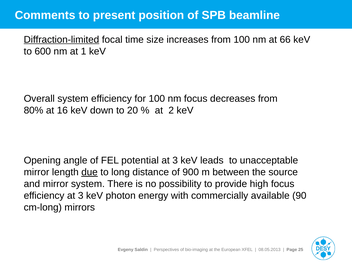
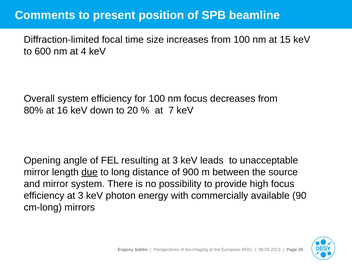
Diffraction-limited underline: present -> none
66: 66 -> 15
1: 1 -> 4
2: 2 -> 7
potential: potential -> resulting
